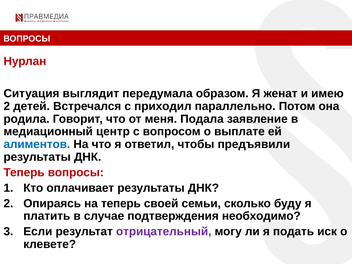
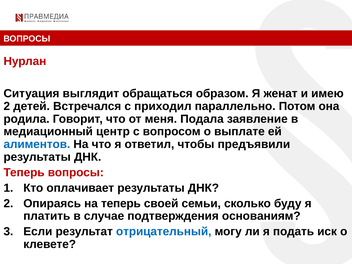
передумала: передумала -> обращаться
необходимо: необходимо -> основаниям
отрицательный colour: purple -> blue
